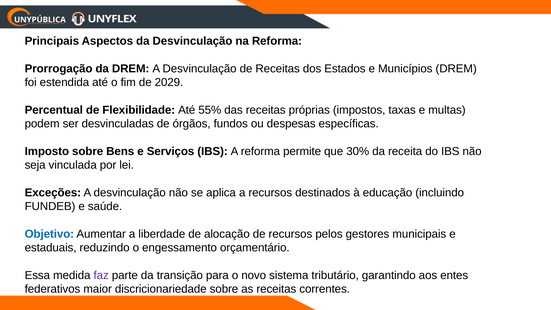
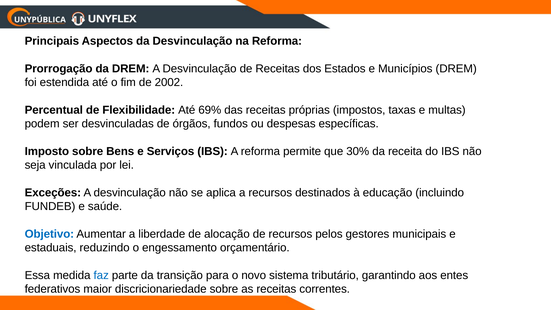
2029: 2029 -> 2002
55%: 55% -> 69%
faz colour: purple -> blue
